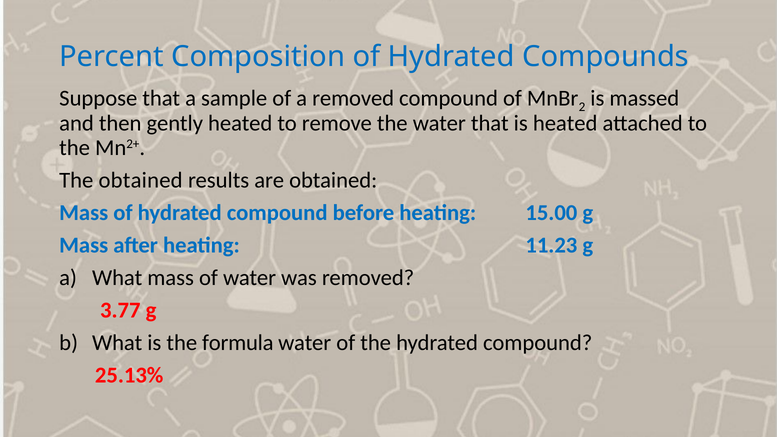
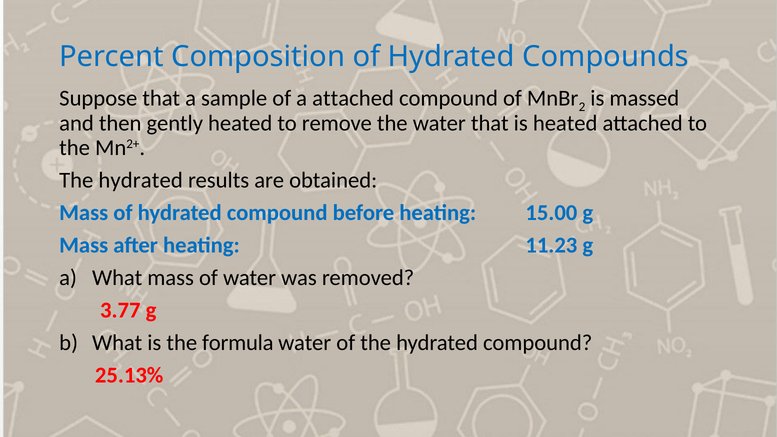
a removed: removed -> attached
obtained at (141, 180): obtained -> hydrated
